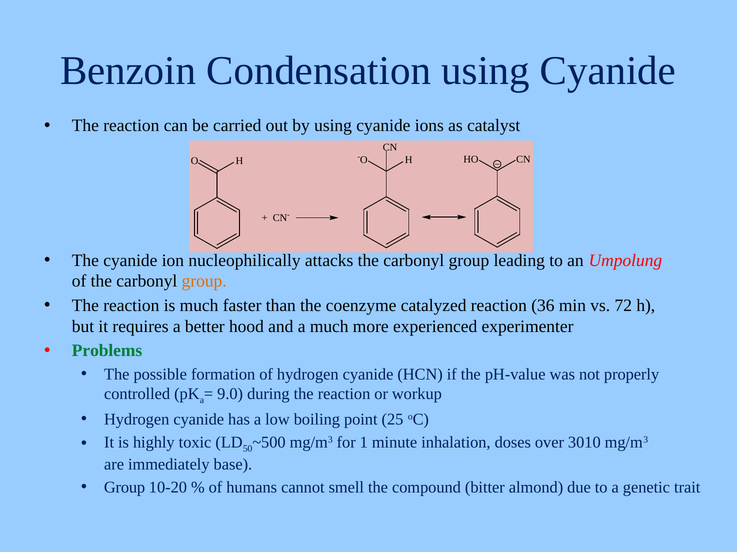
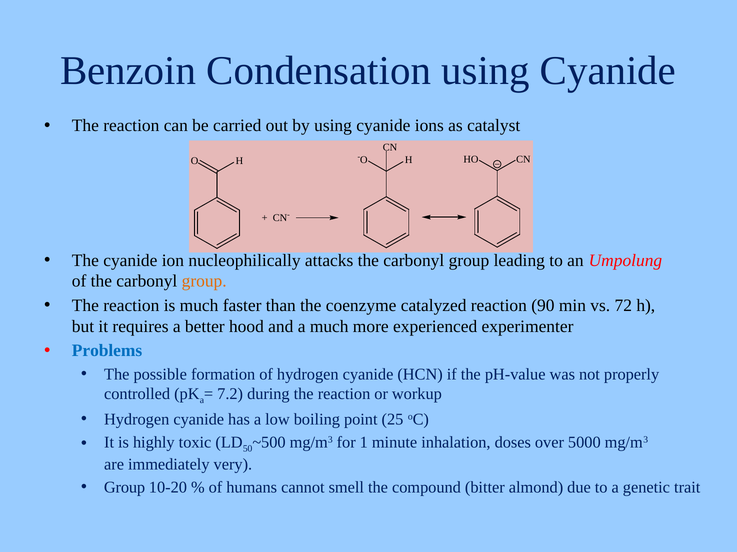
36: 36 -> 90
Problems colour: green -> blue
9.0: 9.0 -> 7.2
3010: 3010 -> 5000
base: base -> very
